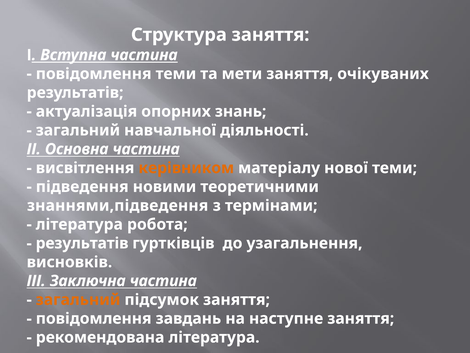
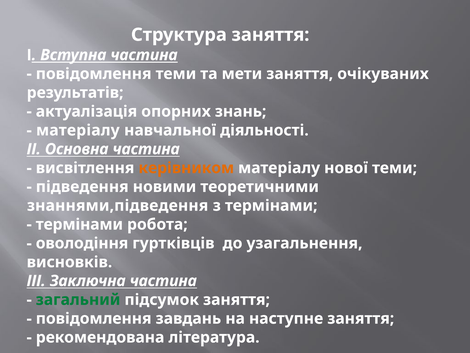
загальний at (78, 130): загальний -> матеріалу
література at (79, 224): література -> термінами
результатів at (82, 243): результатів -> оволодіння
загальний at (78, 299) colour: orange -> green
